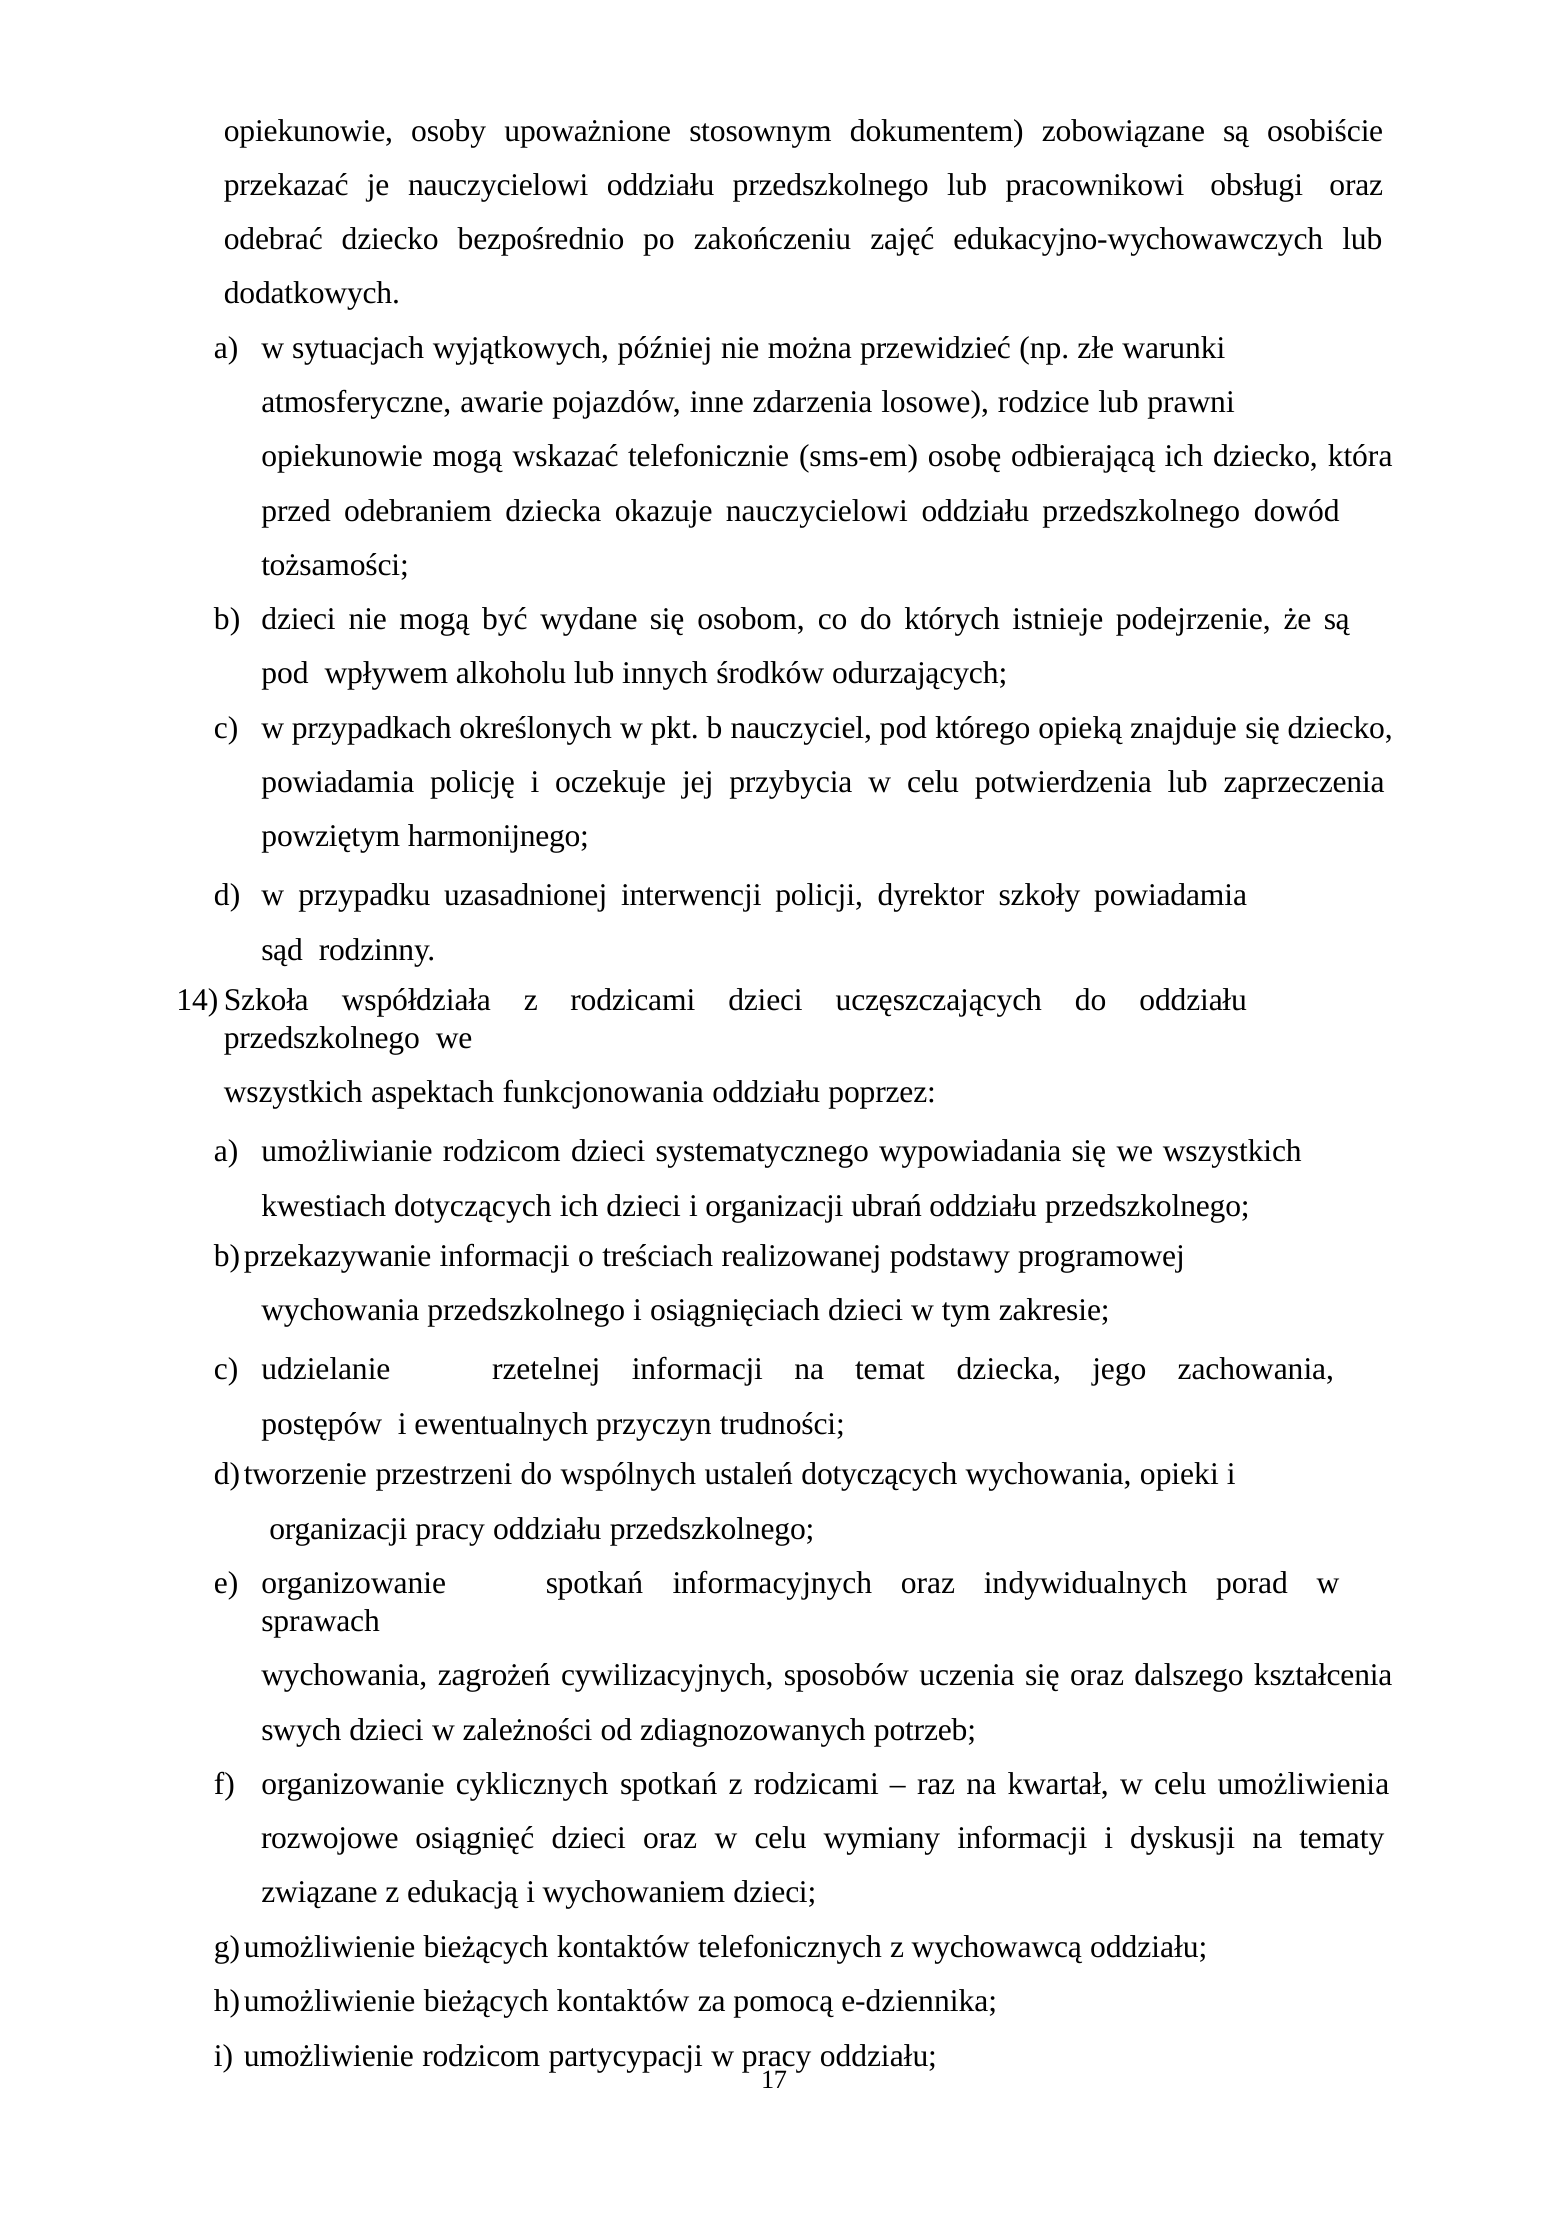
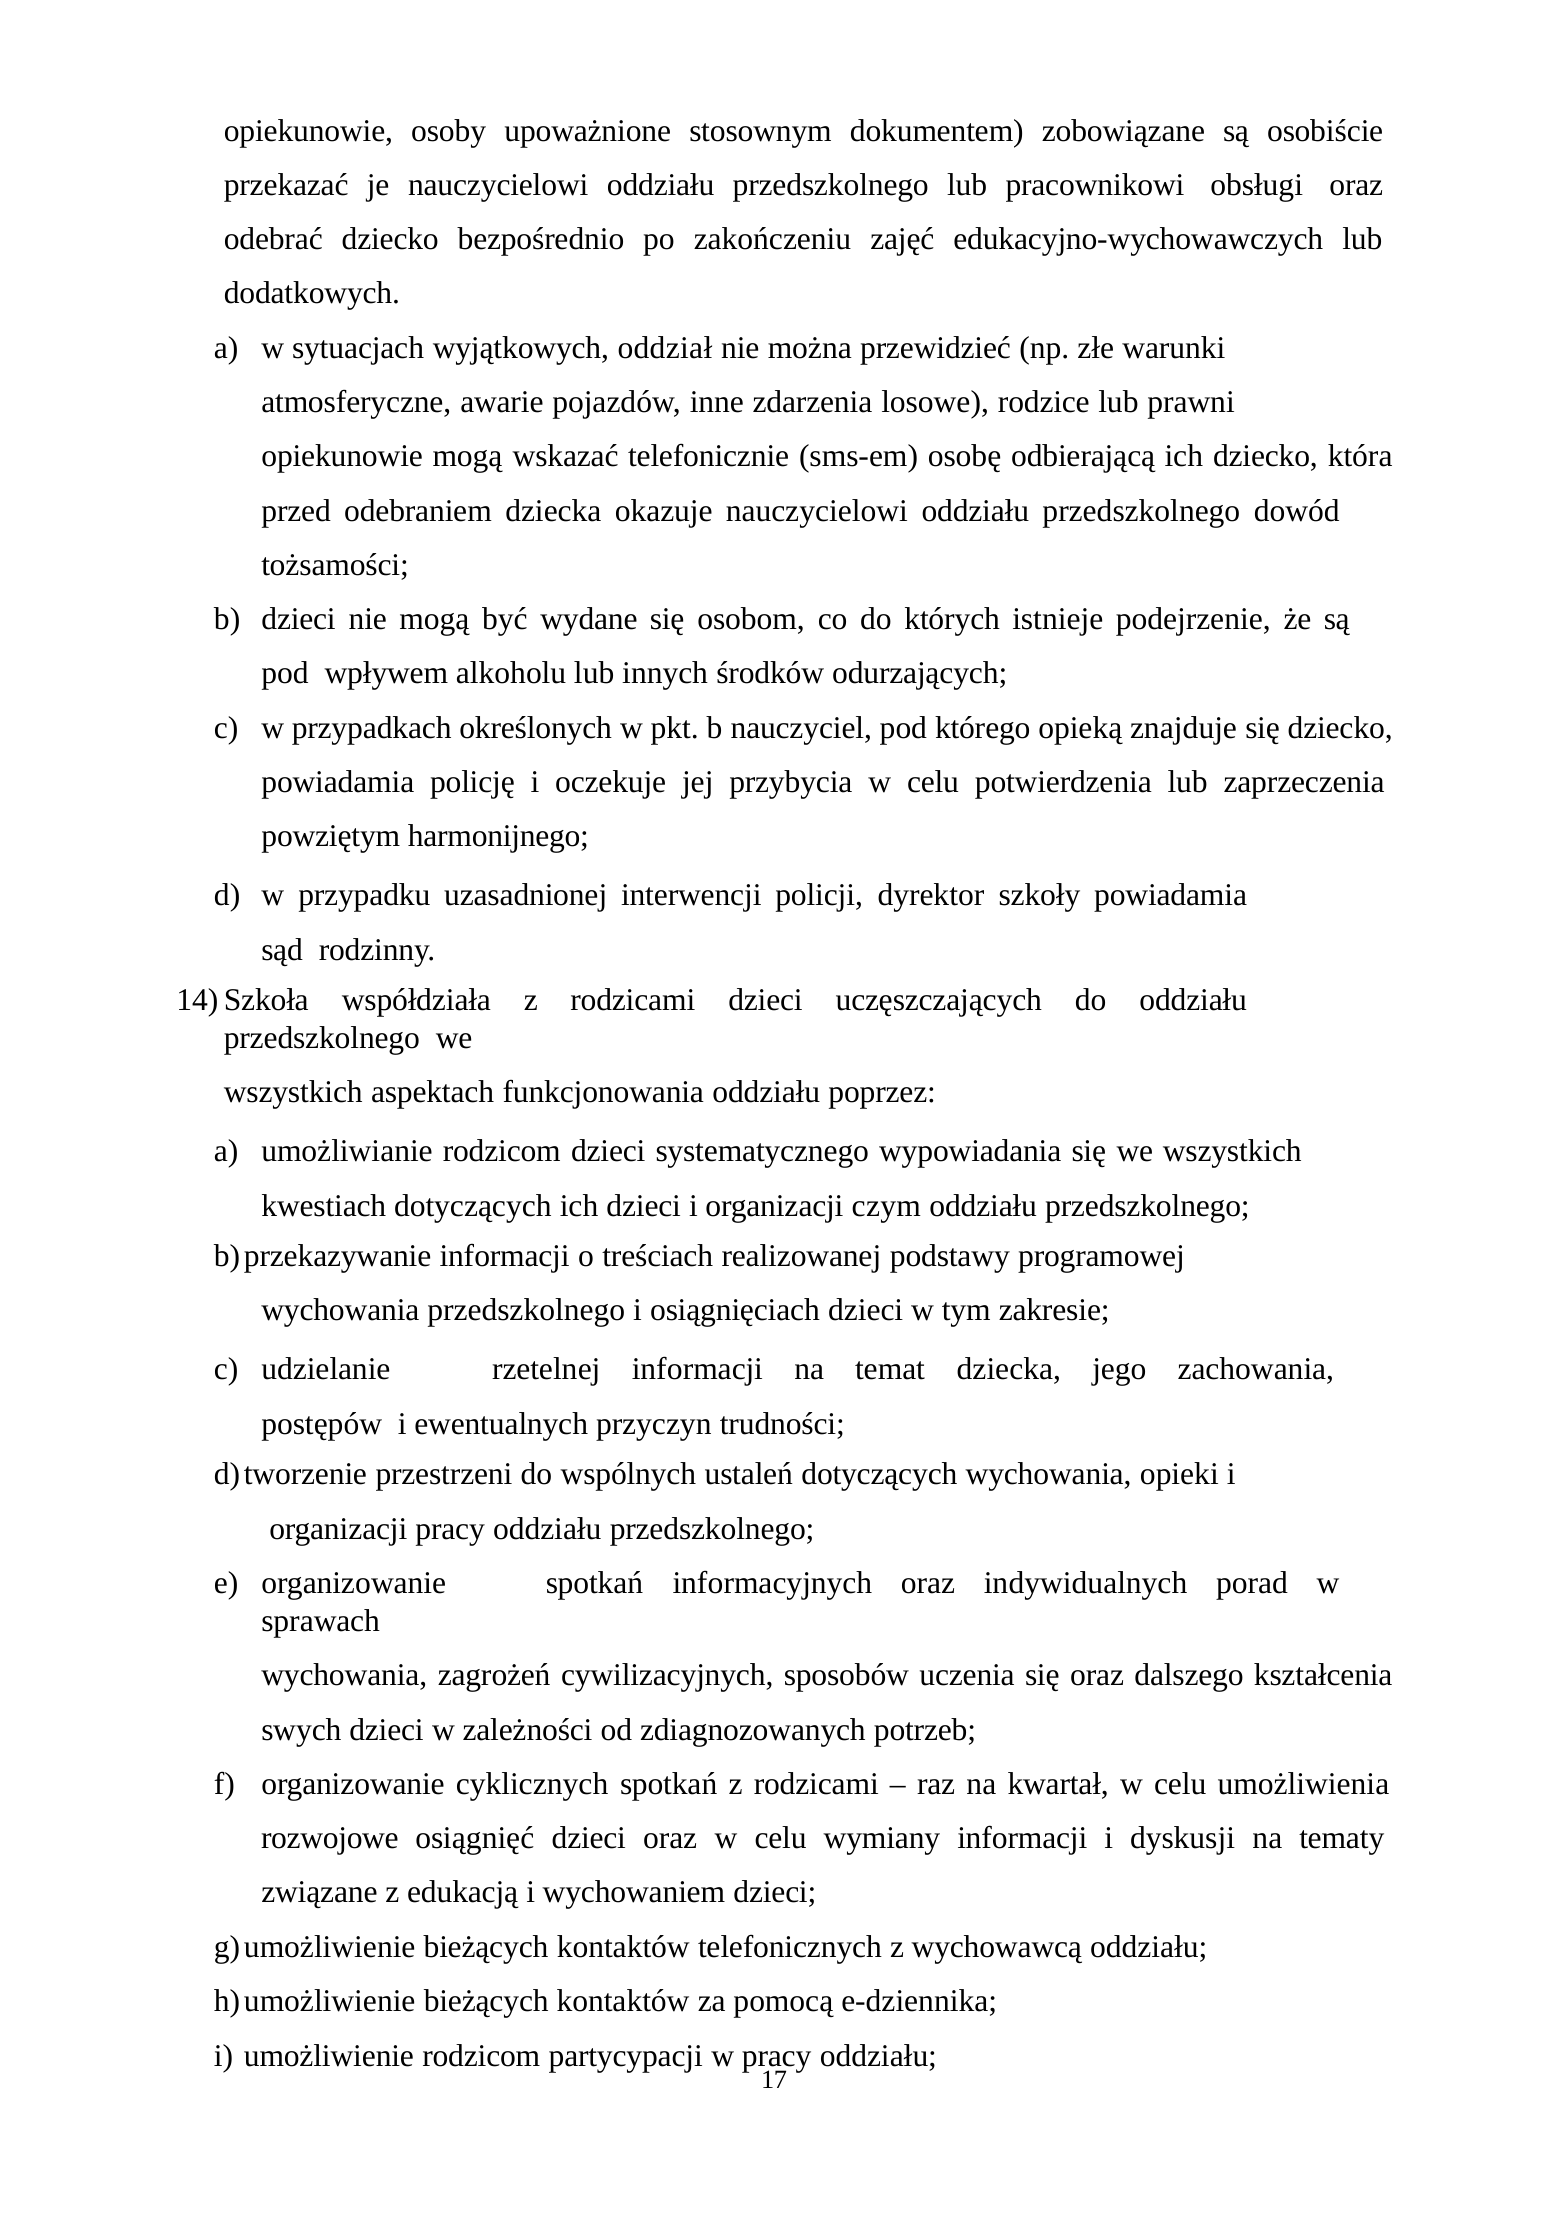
później: później -> oddział
ubrań: ubrań -> czym
